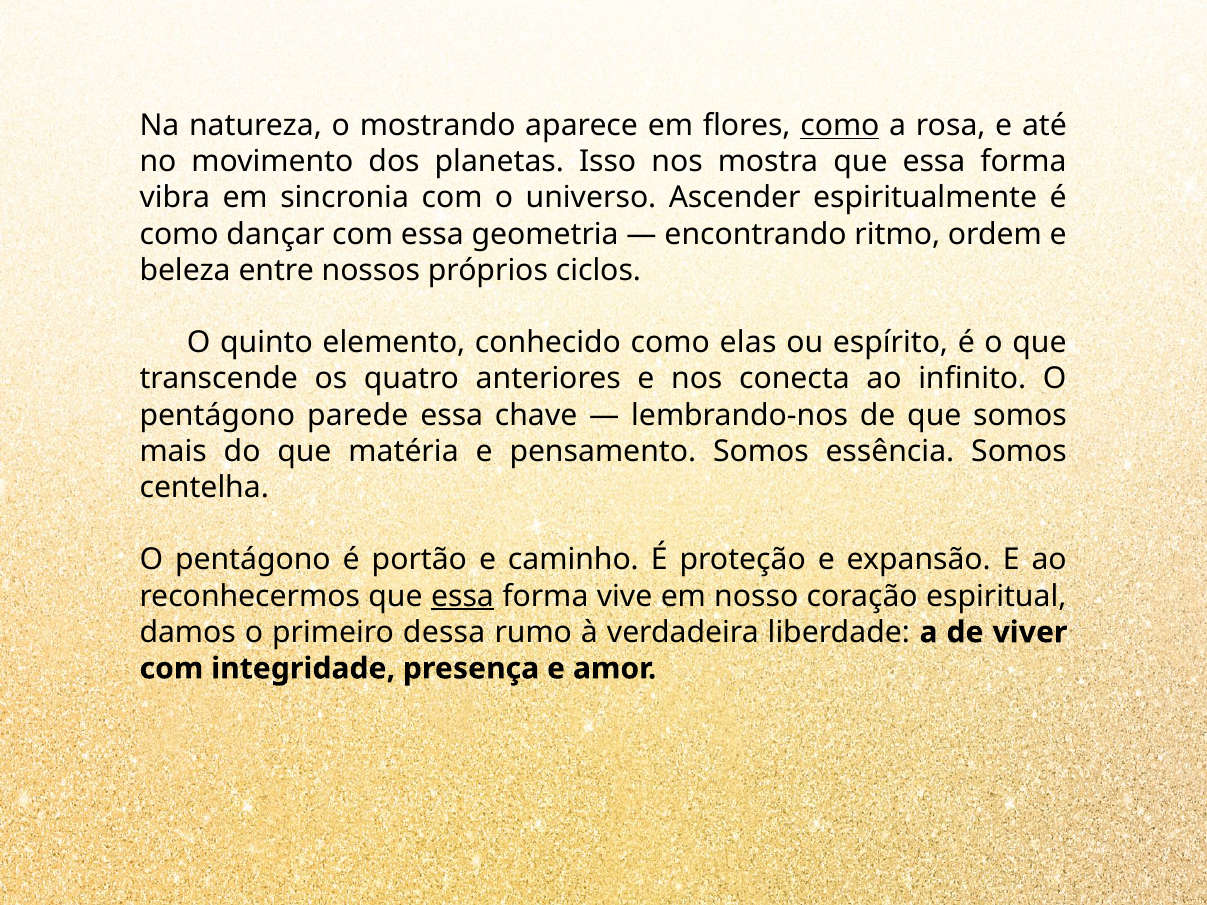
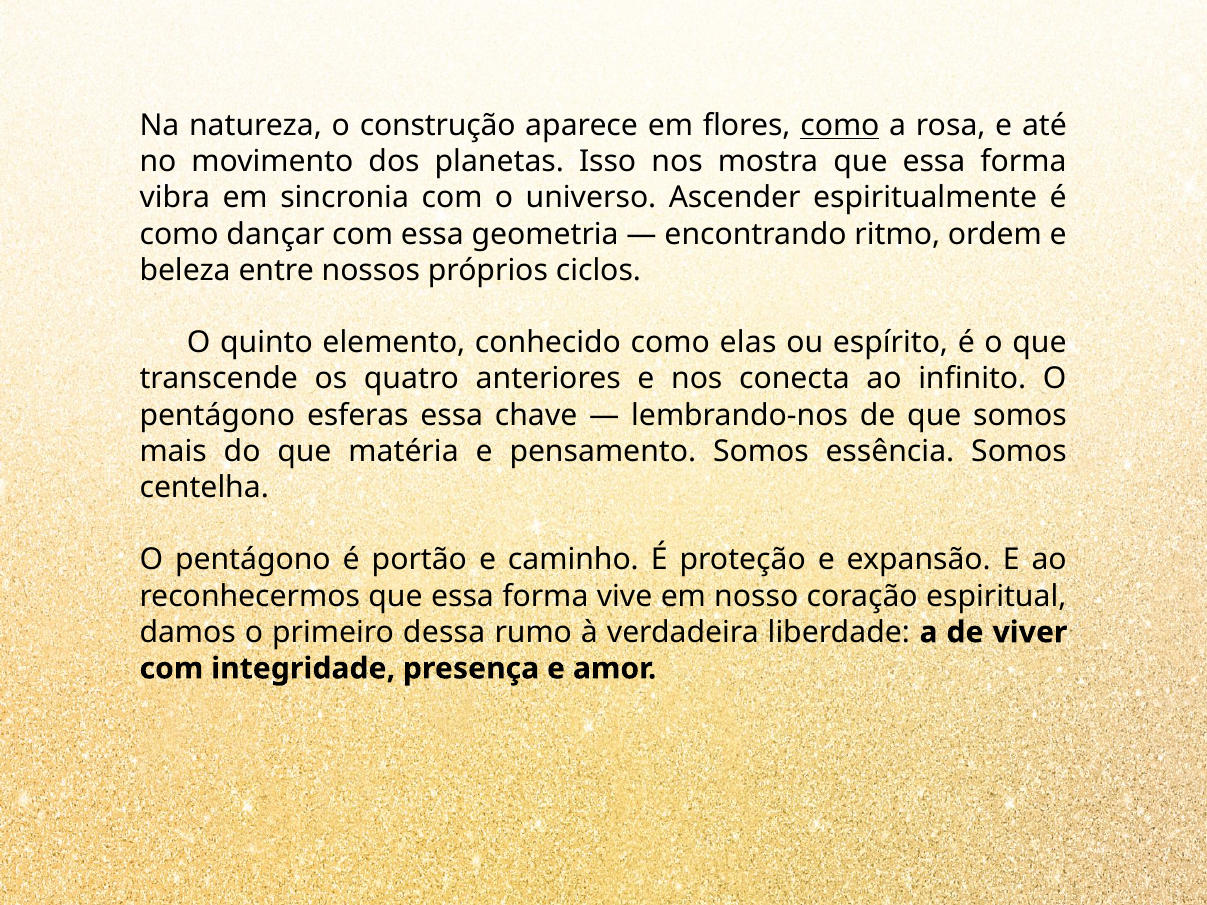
mostrando: mostrando -> construção
parede: parede -> esferas
essa at (462, 596) underline: present -> none
